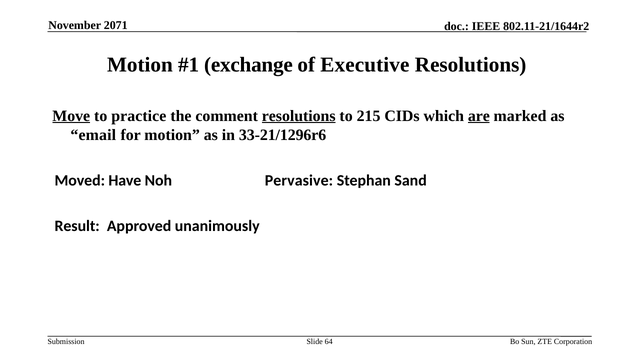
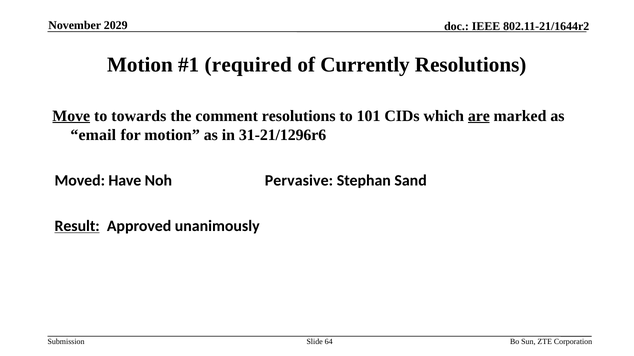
2071: 2071 -> 2029
exchange: exchange -> required
Executive: Executive -> Currently
practice: practice -> towards
resolutions at (299, 116) underline: present -> none
215: 215 -> 101
33-21/1296r6: 33-21/1296r6 -> 31-21/1296r6
Result underline: none -> present
